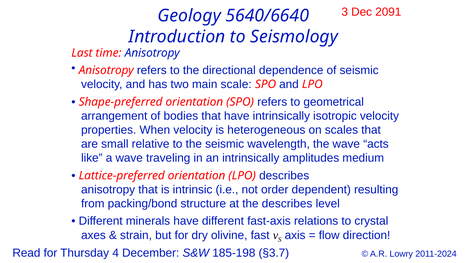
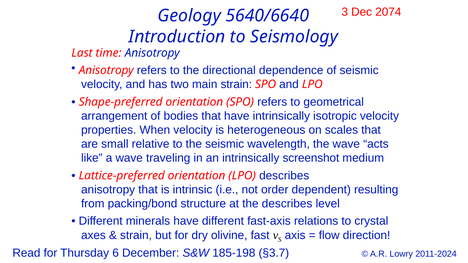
2091: 2091 -> 2074
main scale: scale -> strain
amplitudes: amplitudes -> screenshot
4: 4 -> 6
